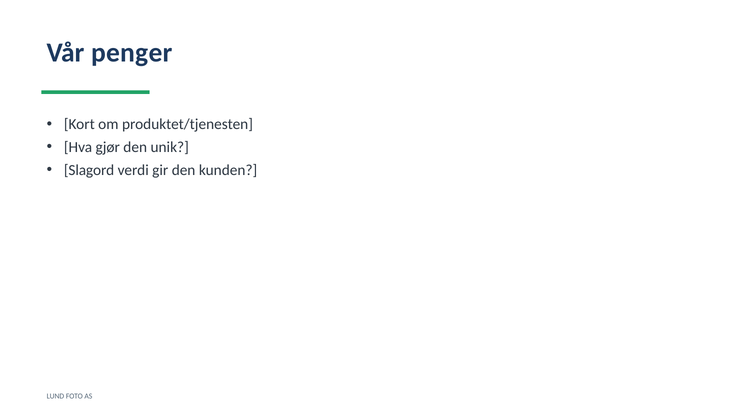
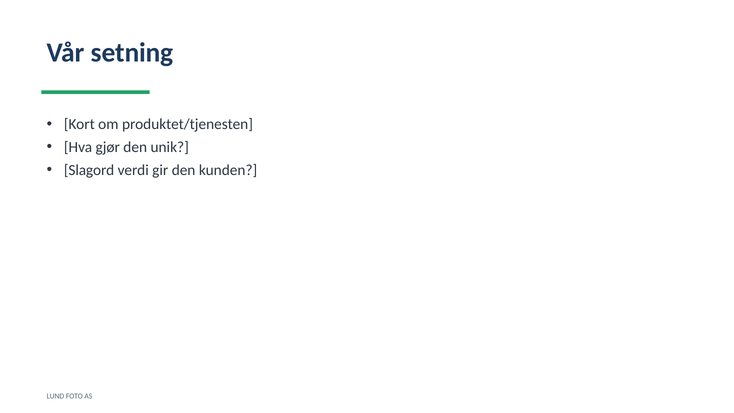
penger: penger -> setning
